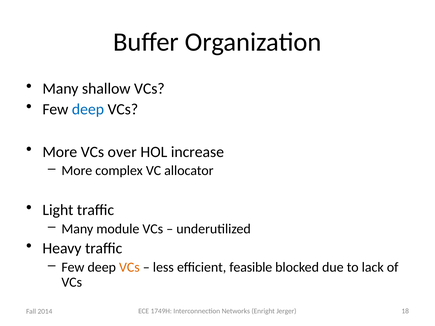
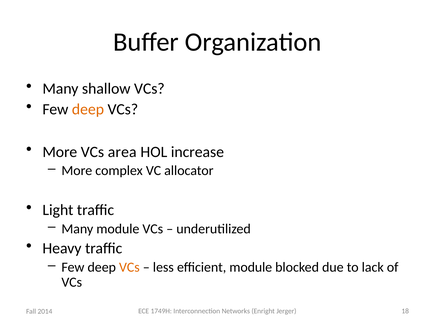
deep at (88, 109) colour: blue -> orange
over: over -> area
efficient feasible: feasible -> module
